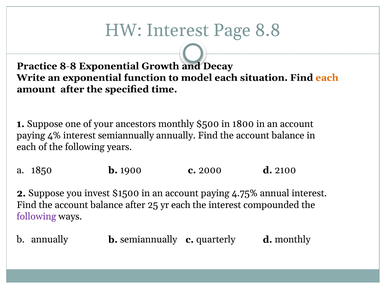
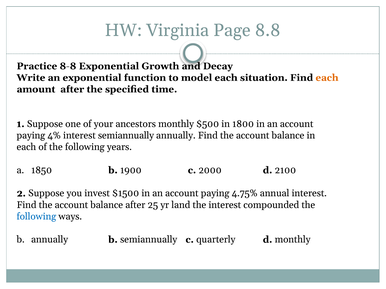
HW Interest: Interest -> Virginia
yr each: each -> land
following at (36, 217) colour: purple -> blue
